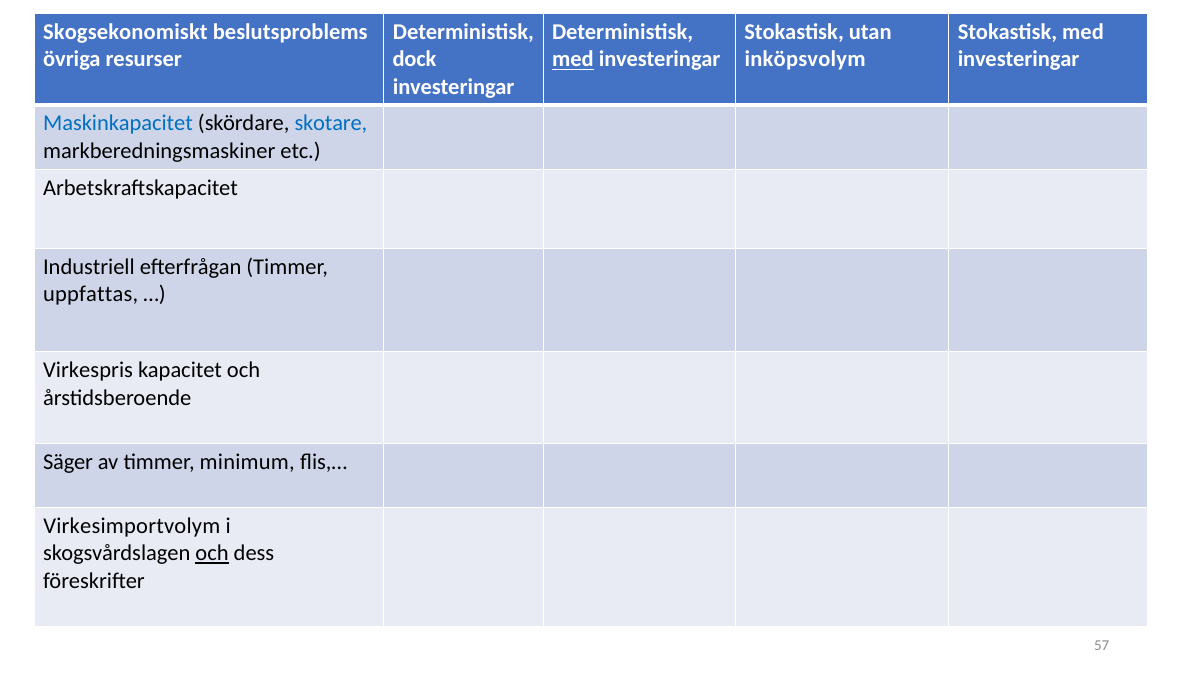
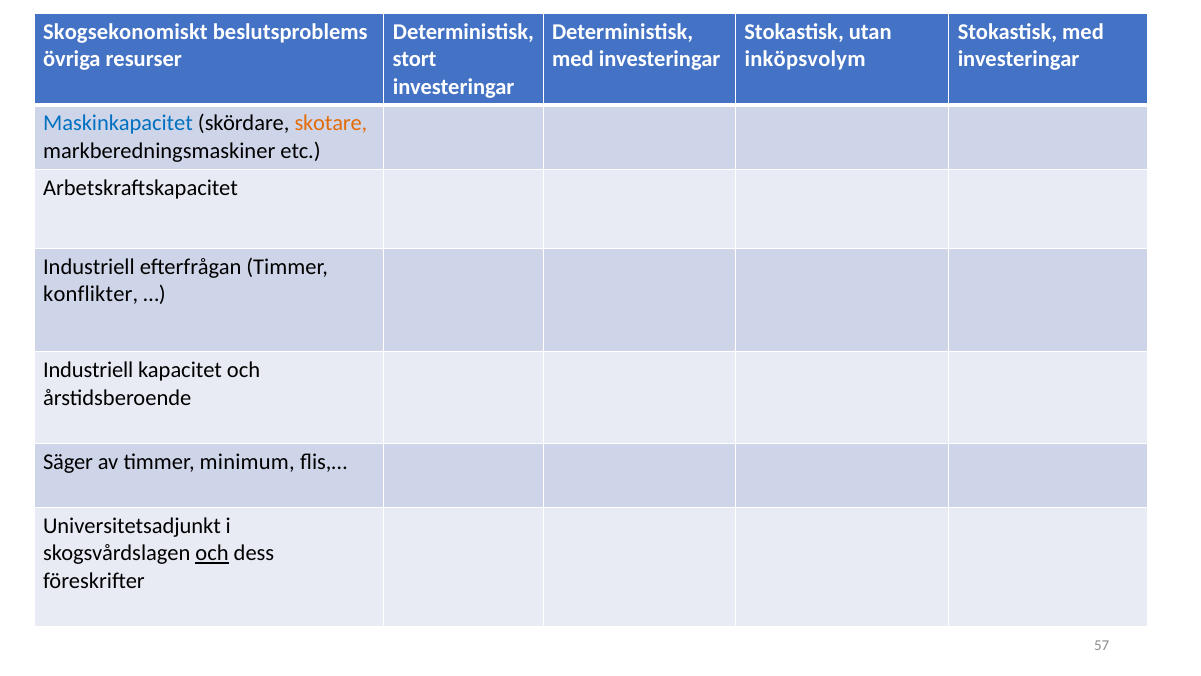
dock: dock -> stort
med at (573, 59) underline: present -> none
skotare colour: blue -> orange
uppfattas: uppfattas -> konflikter
Virkespris at (88, 370): Virkespris -> Industriell
Virkesimportvolym: Virkesimportvolym -> Universitetsadjunkt
